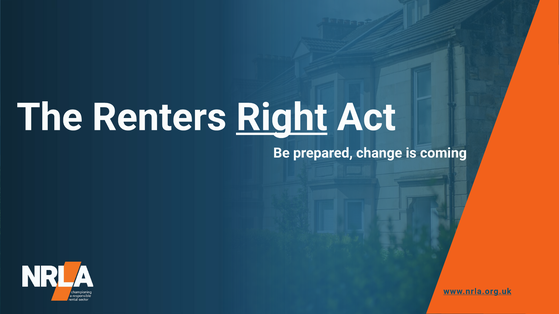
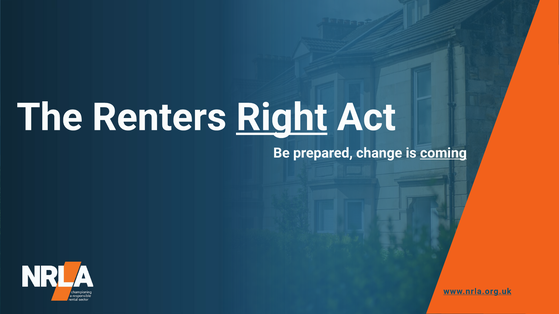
coming underline: none -> present
